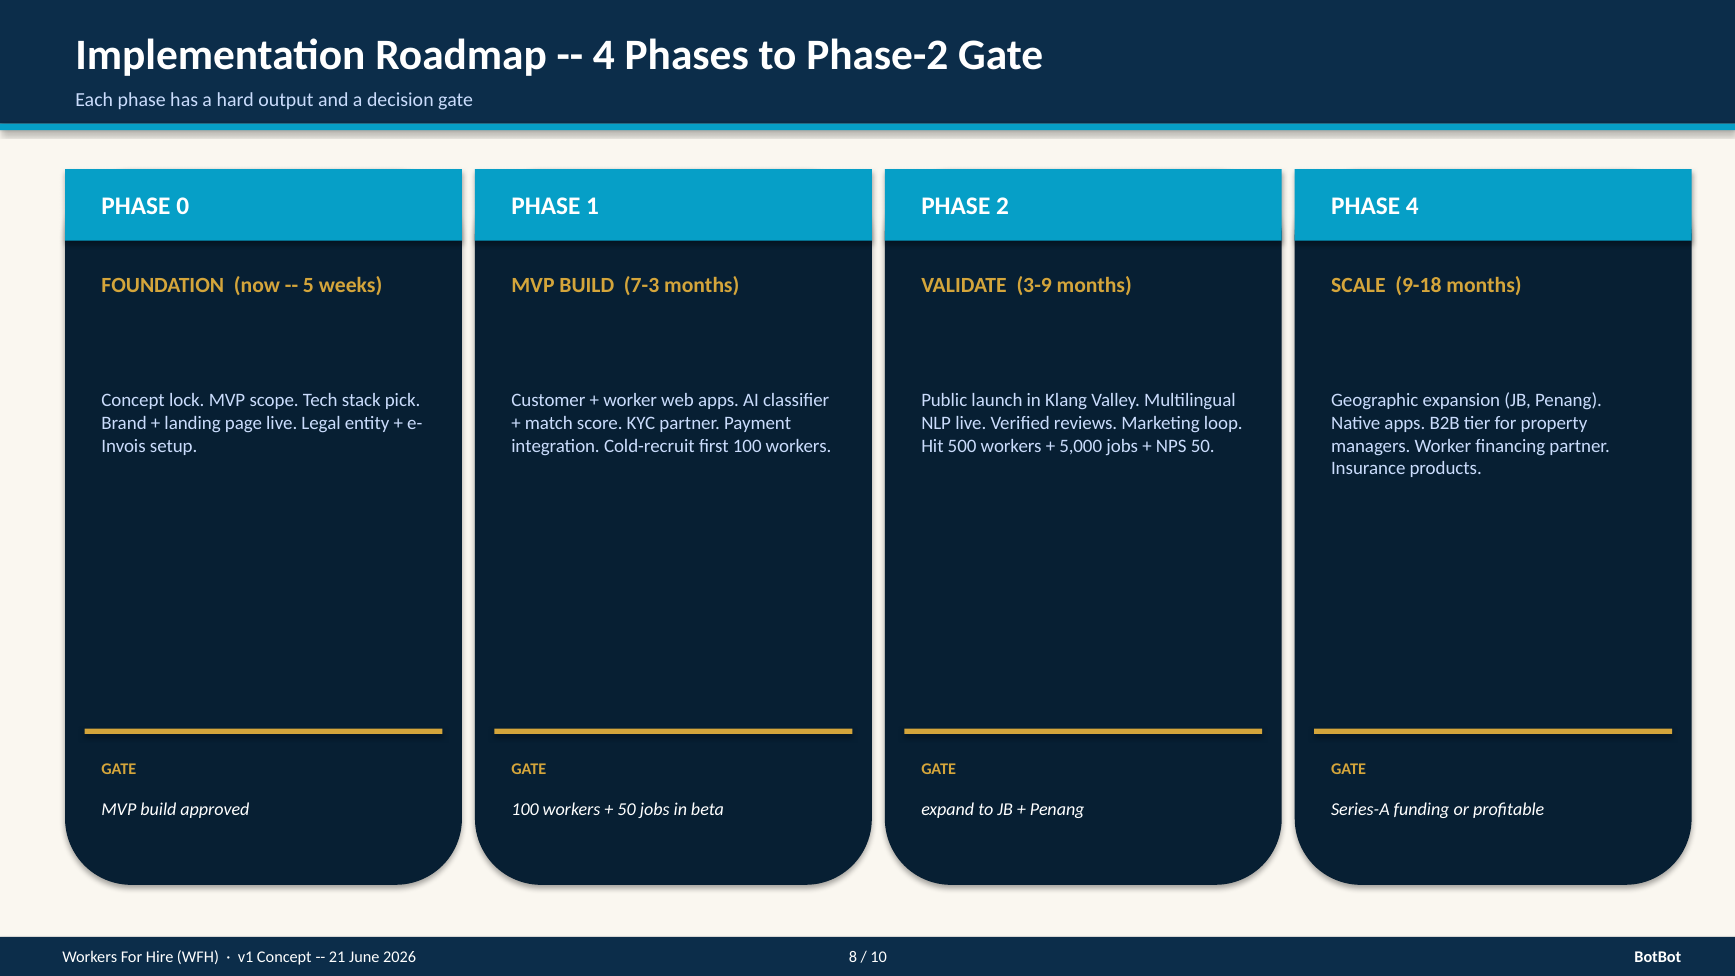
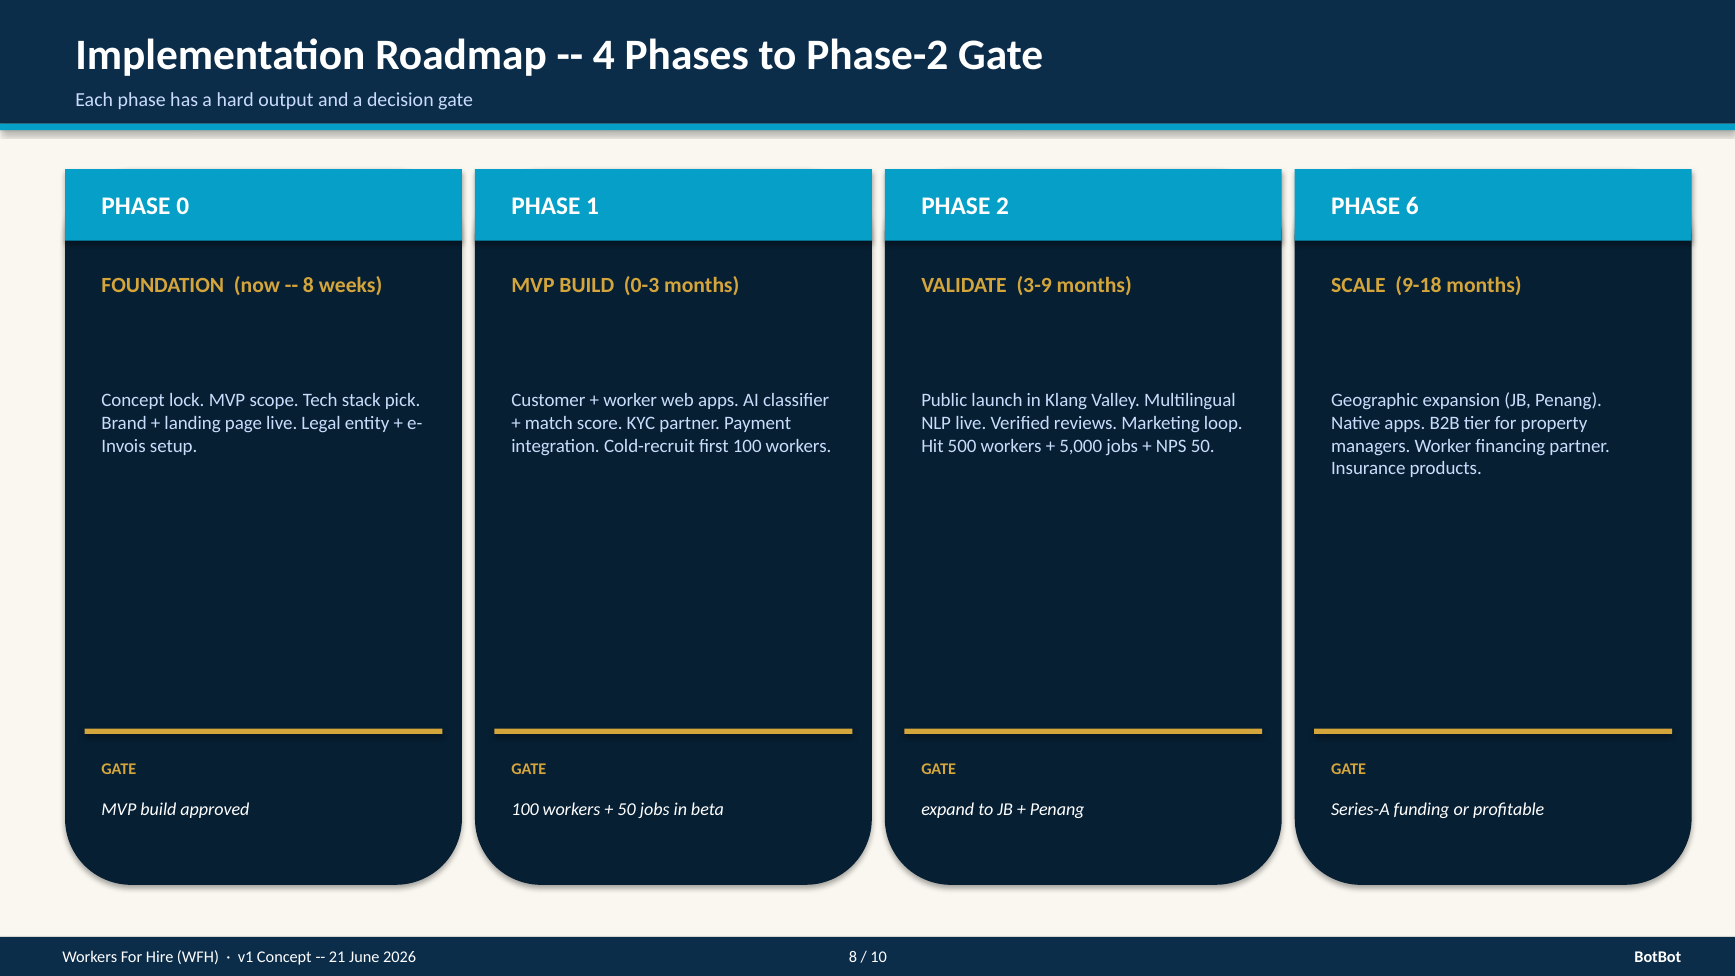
PHASE 4: 4 -> 6
5 at (308, 285): 5 -> 8
7-3: 7-3 -> 0-3
